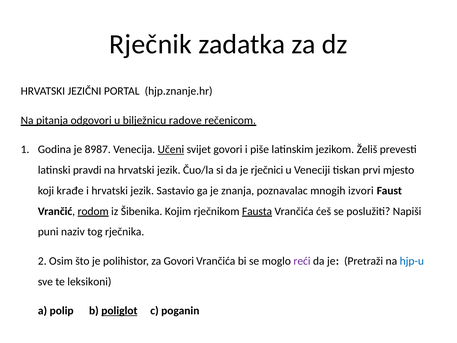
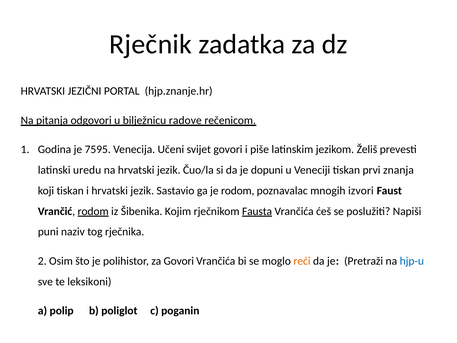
8987: 8987 -> 7595
Učeni underline: present -> none
pravdi: pravdi -> uredu
rječnici: rječnici -> dopuni
mjesto: mjesto -> znanja
koji krađe: krađe -> tiskan
je znanja: znanja -> rodom
reći colour: purple -> orange
poliglot underline: present -> none
